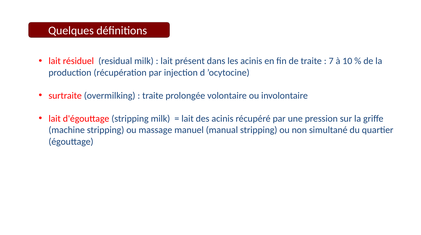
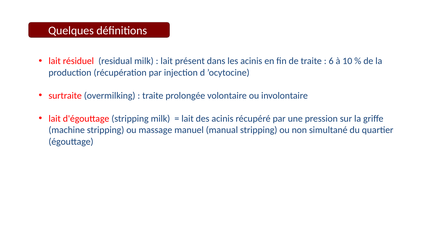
7: 7 -> 6
